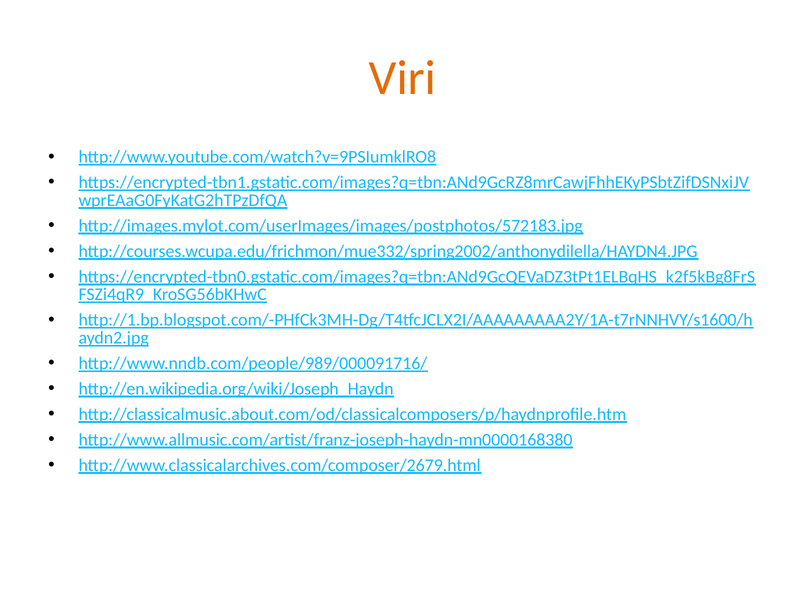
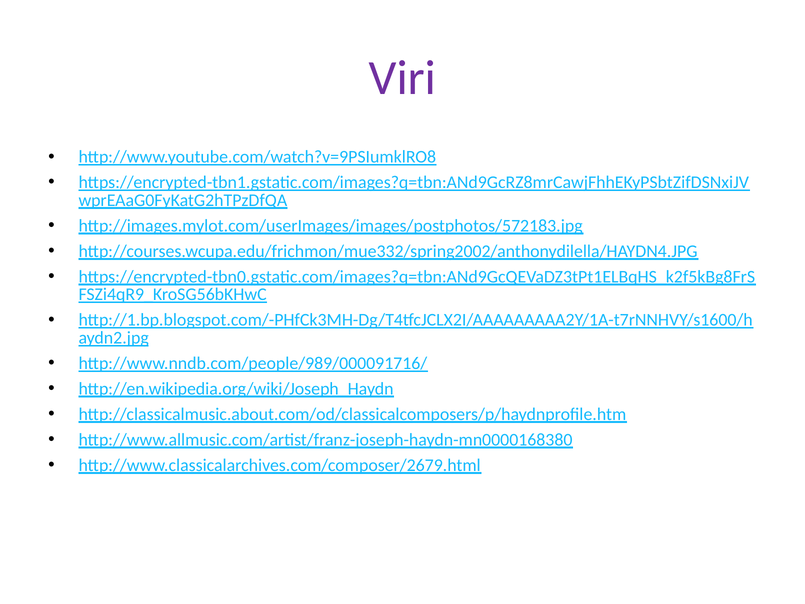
Viri colour: orange -> purple
